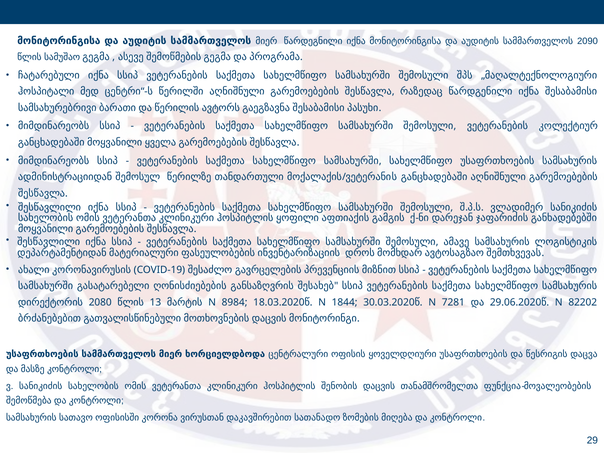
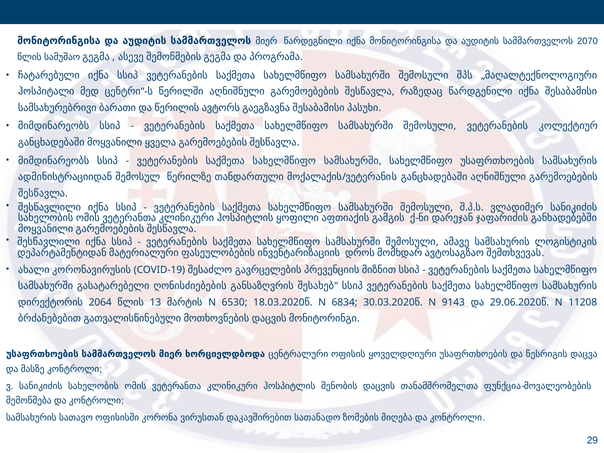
2090: 2090 -> 2070
2080: 2080 -> 2064
8984: 8984 -> 6530
1844: 1844 -> 6834
7281: 7281 -> 9143
82202: 82202 -> 11208
